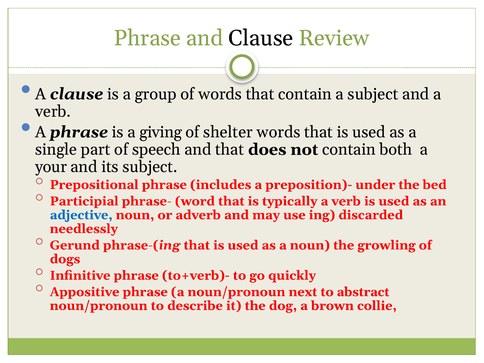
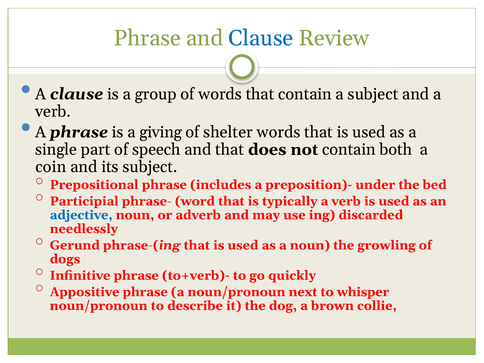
Clause at (261, 38) colour: black -> blue
your: your -> coin
abstract: abstract -> whisper
